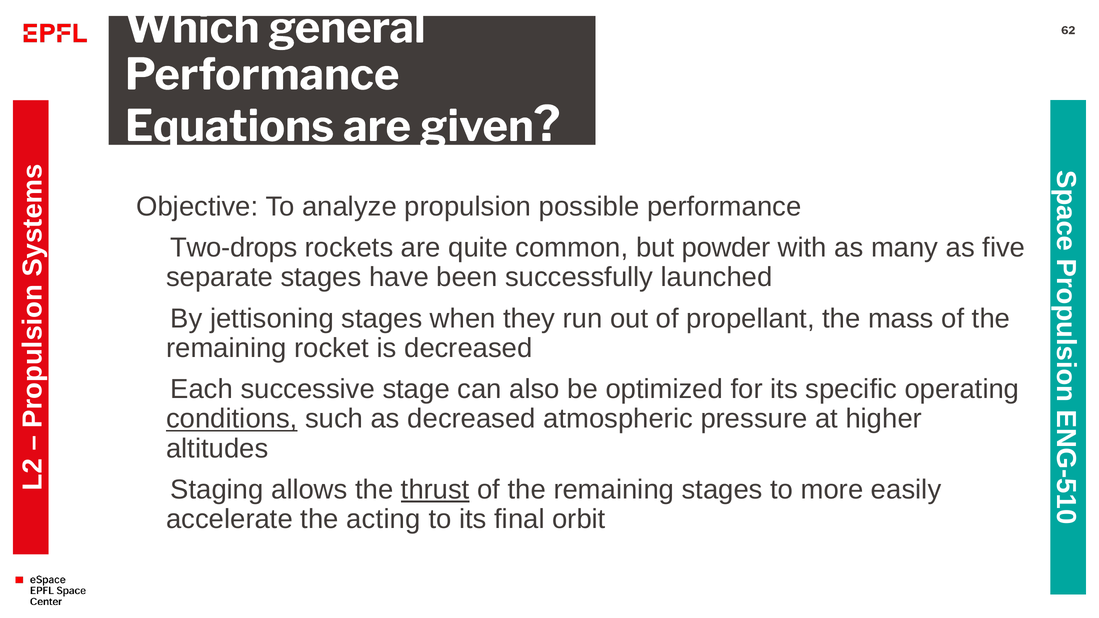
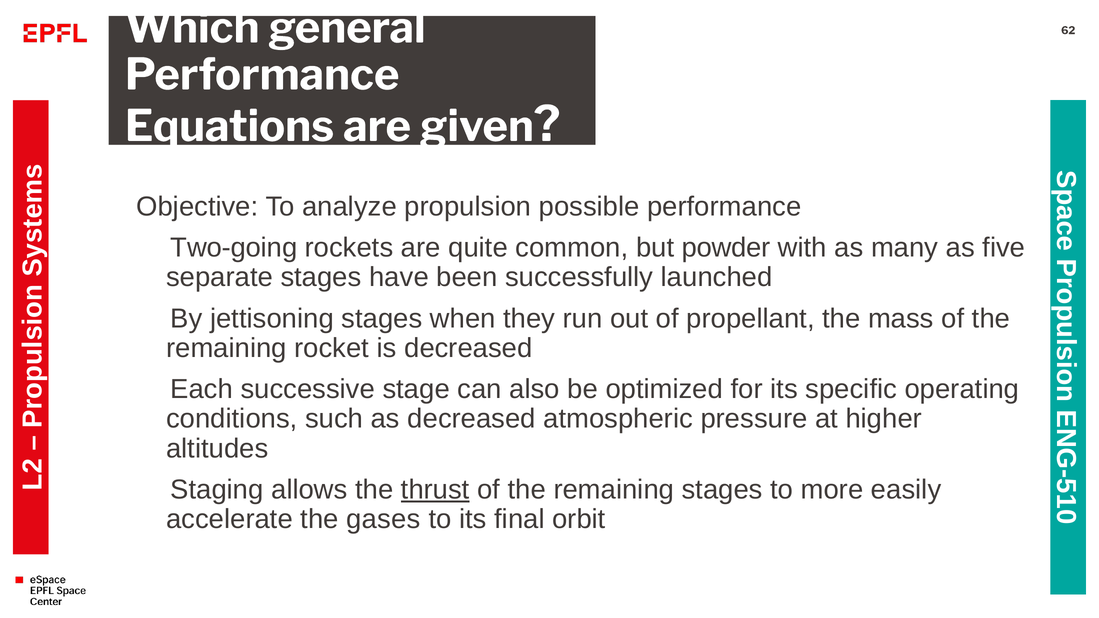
Two-drops: Two-drops -> Two-going
conditions underline: present -> none
acting: acting -> gases
